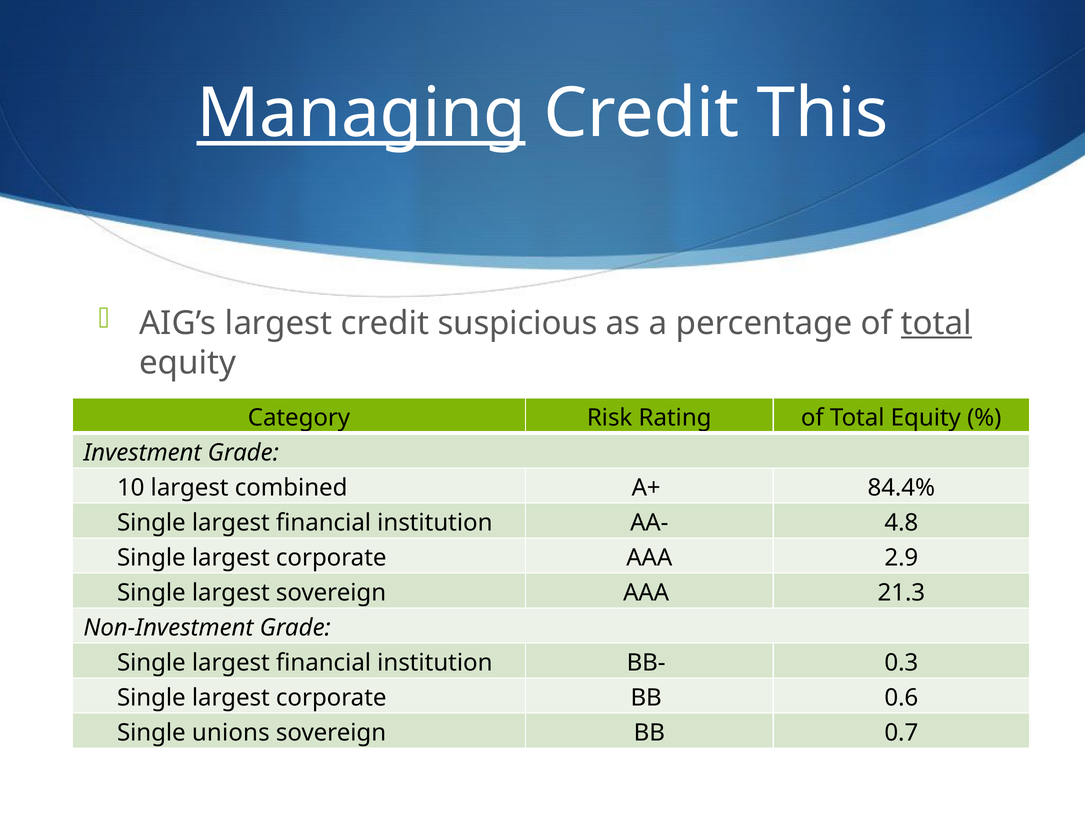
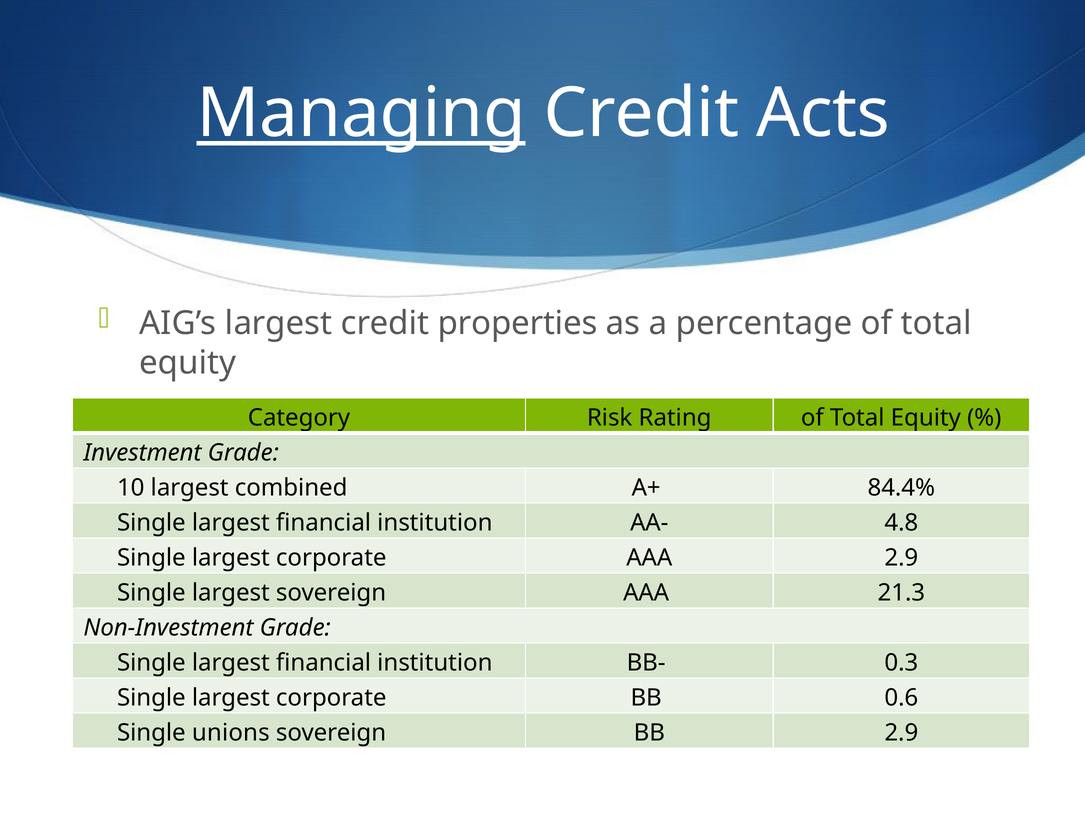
This: This -> Acts
suspicious: suspicious -> properties
total at (936, 323) underline: present -> none
BB 0.7: 0.7 -> 2.9
